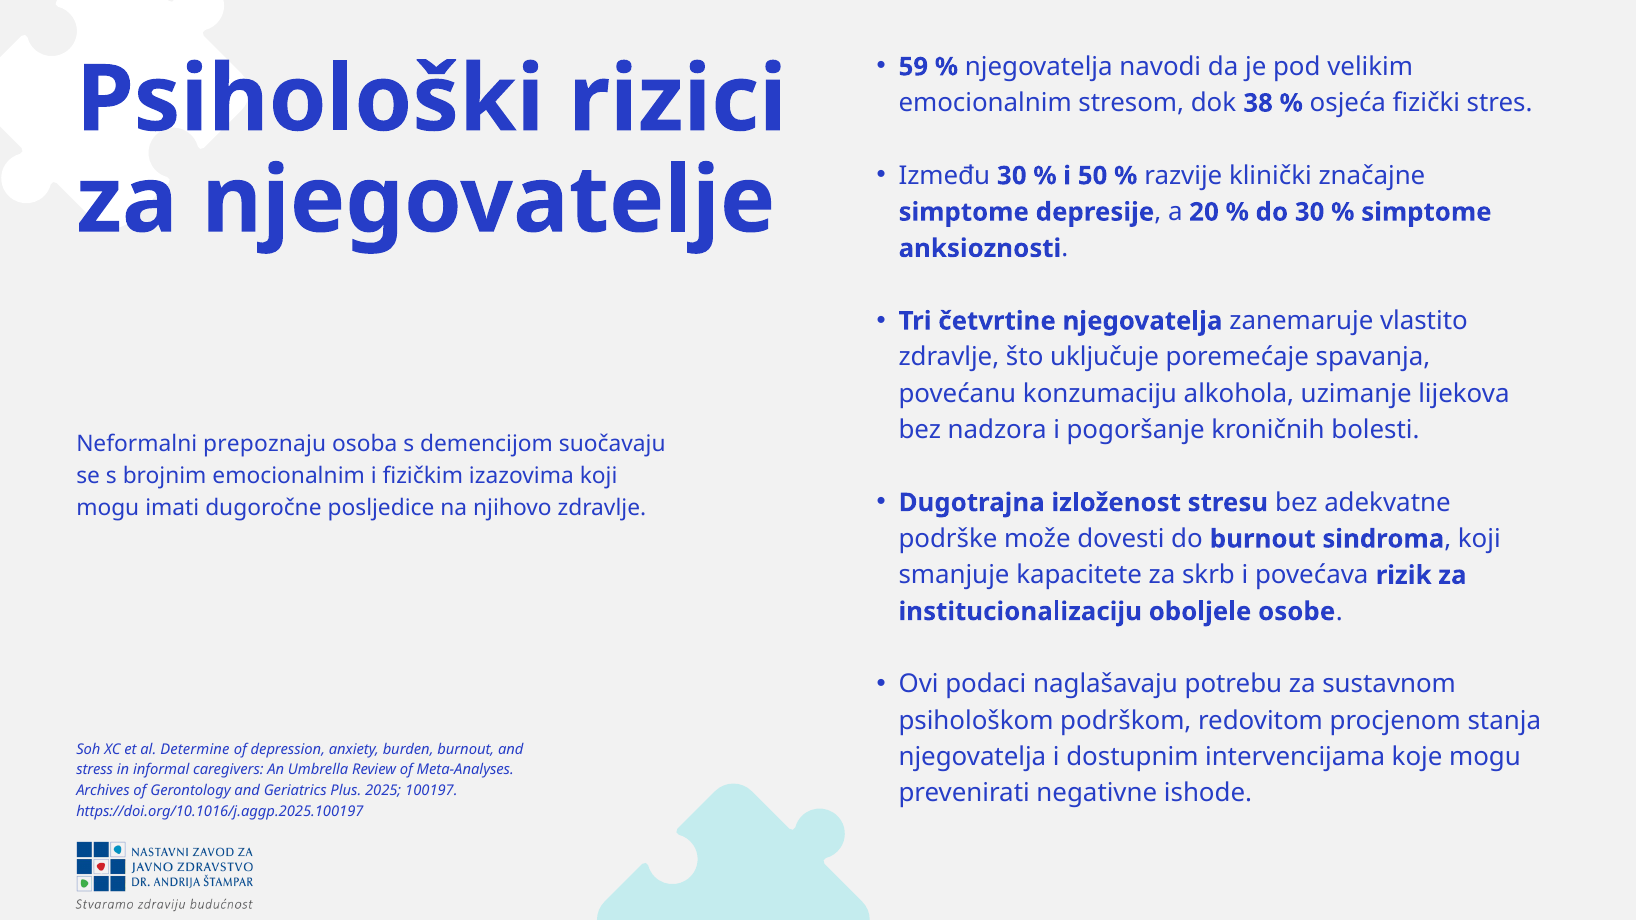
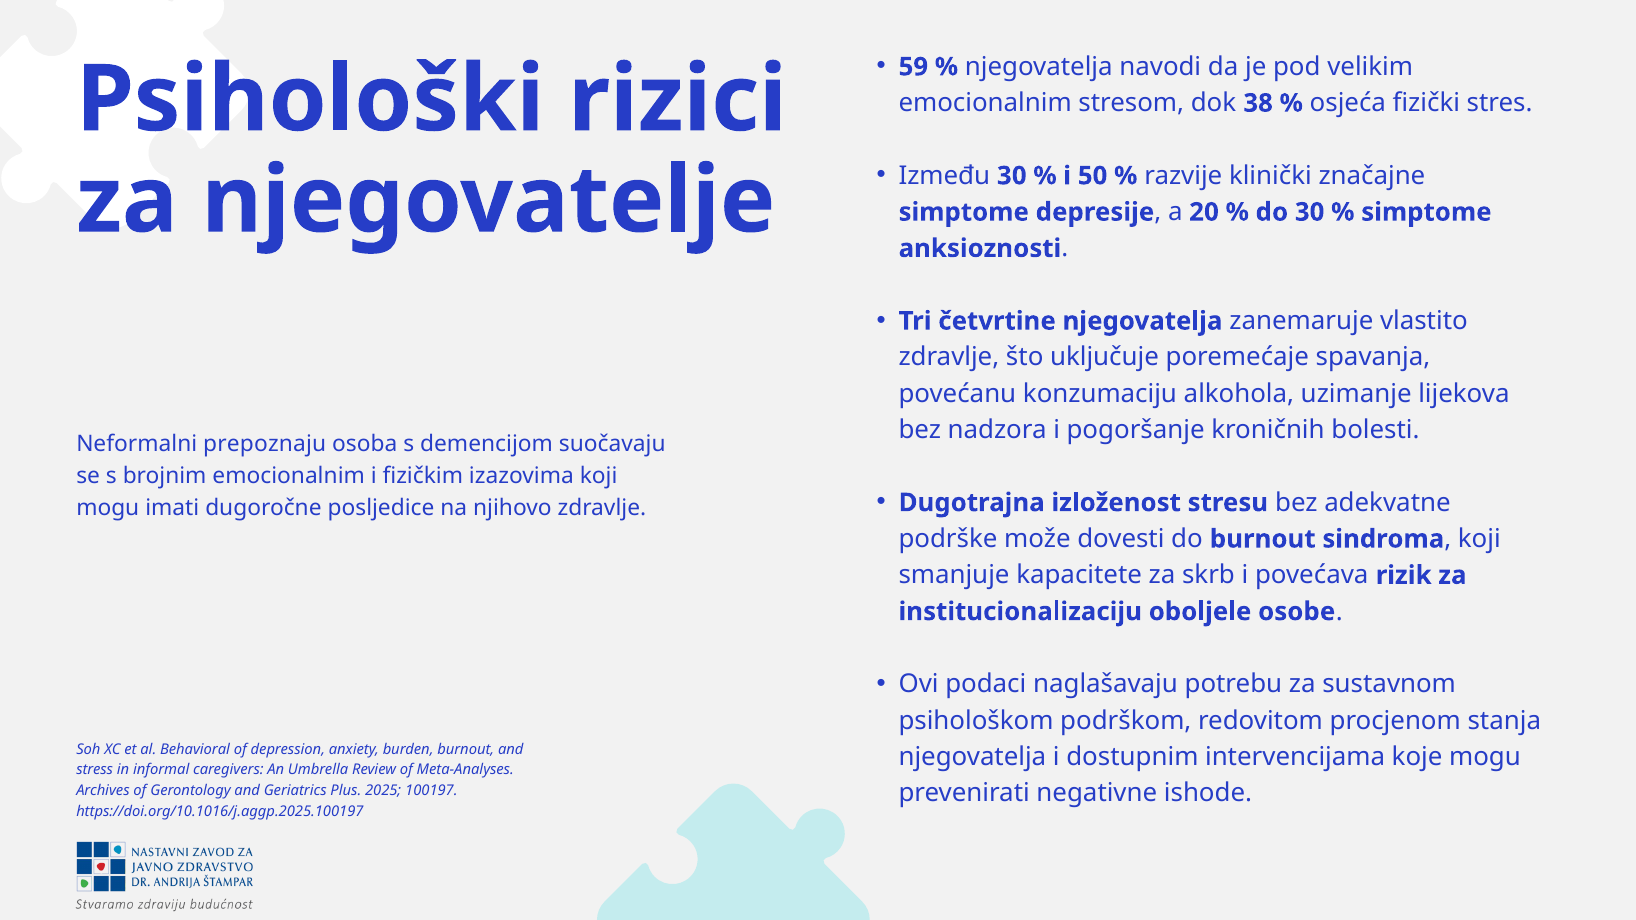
Determine: Determine -> Behavioral
